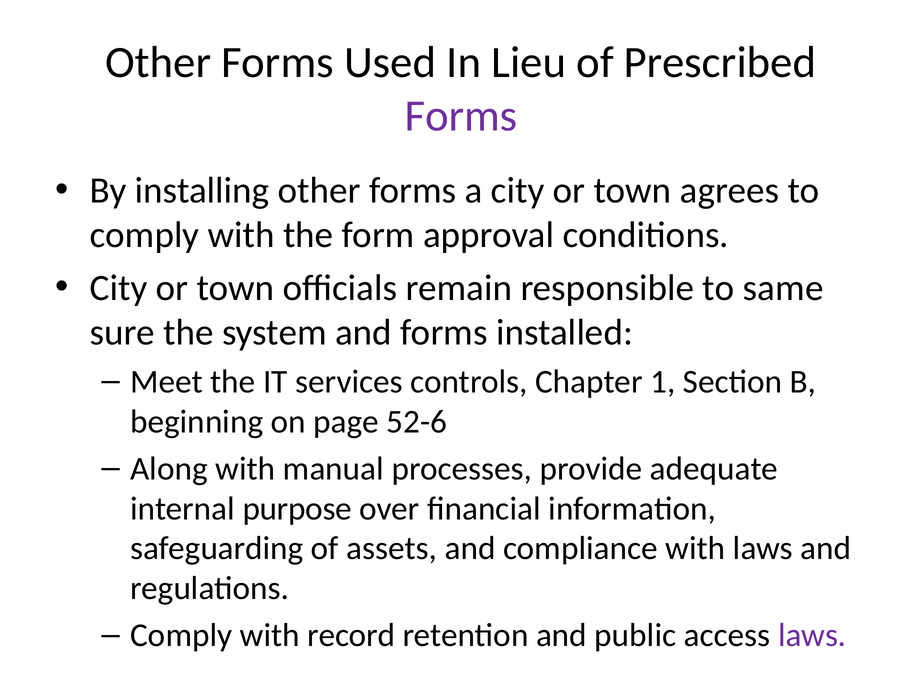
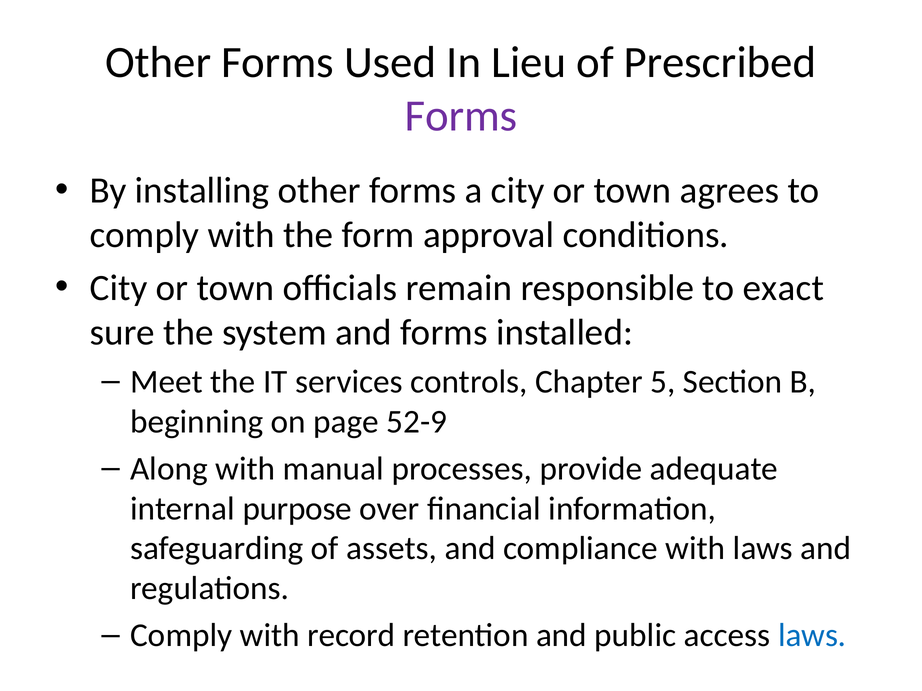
same: same -> exact
1: 1 -> 5
52-6: 52-6 -> 52-9
laws at (812, 636) colour: purple -> blue
